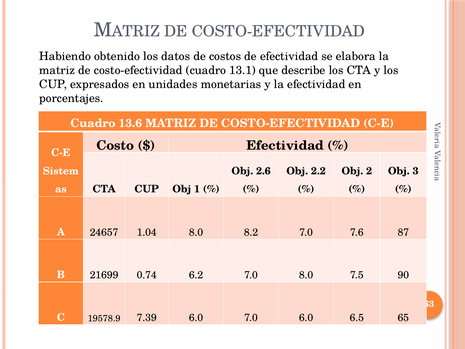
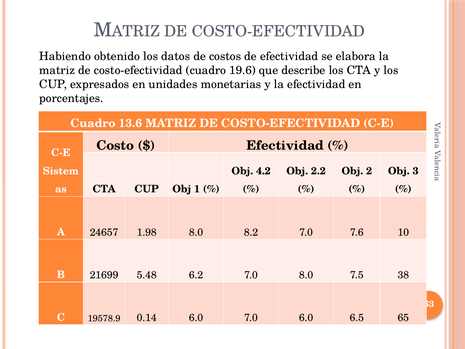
13.1: 13.1 -> 19.6
2.6: 2.6 -> 4.2
1.04: 1.04 -> 1.98
87: 87 -> 10
0.74: 0.74 -> 5.48
90: 90 -> 38
7.39: 7.39 -> 0.14
